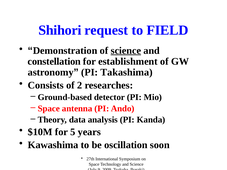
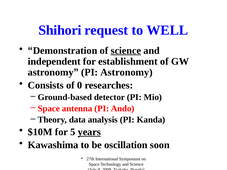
FIELD: FIELD -> WELL
constellation: constellation -> independent
PI Takashima: Takashima -> Astronomy
2: 2 -> 0
years underline: none -> present
